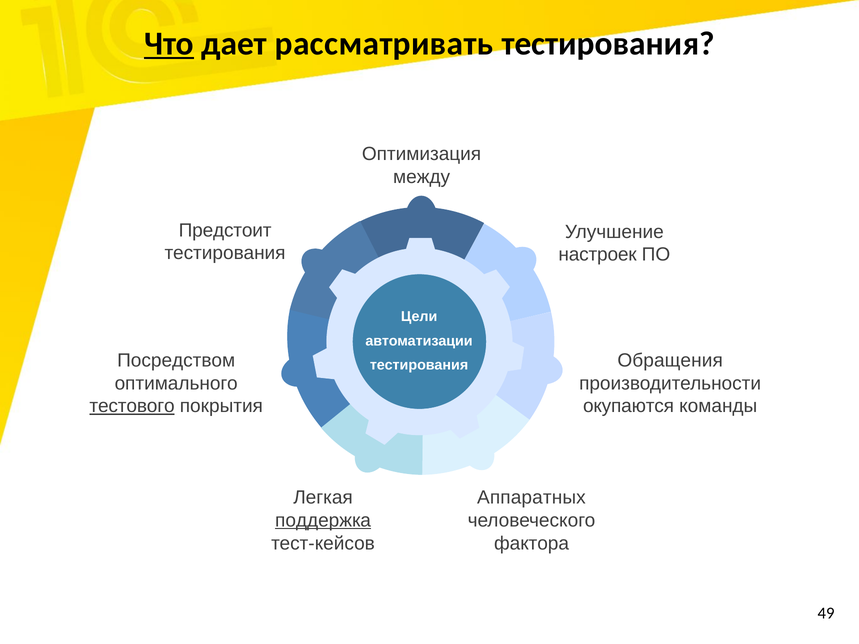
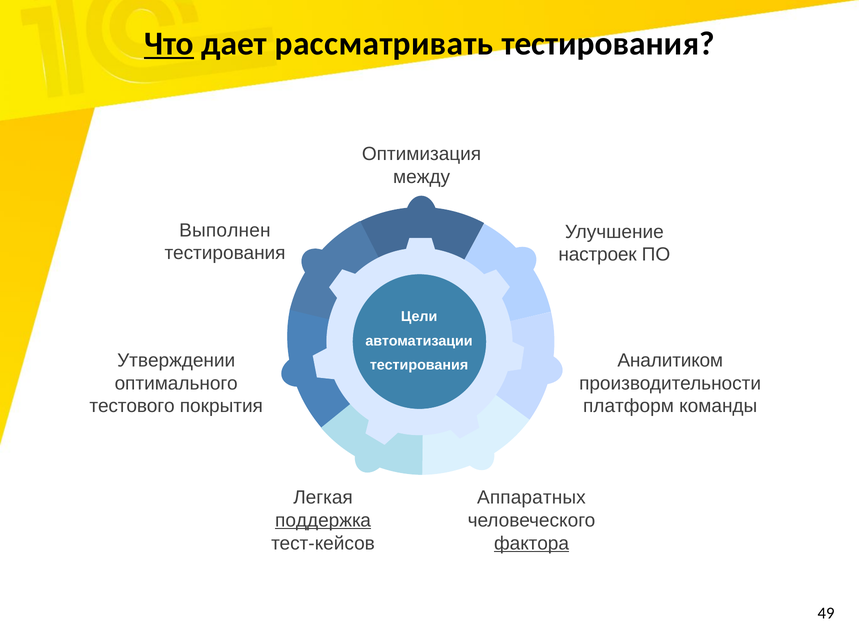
Предстоит: Предстоит -> Выполнен
Посредством: Посредством -> Утверждении
Обращения: Обращения -> Аналитиком
тестового underline: present -> none
окупаются: окупаются -> платформ
фактора underline: none -> present
